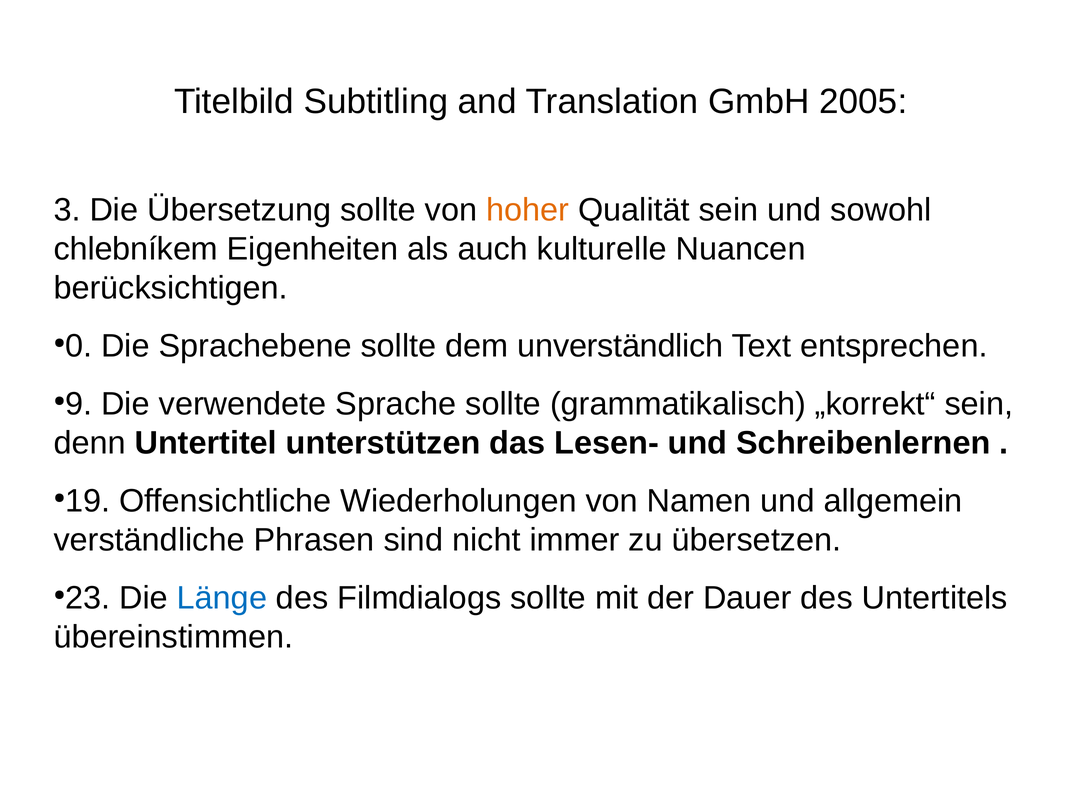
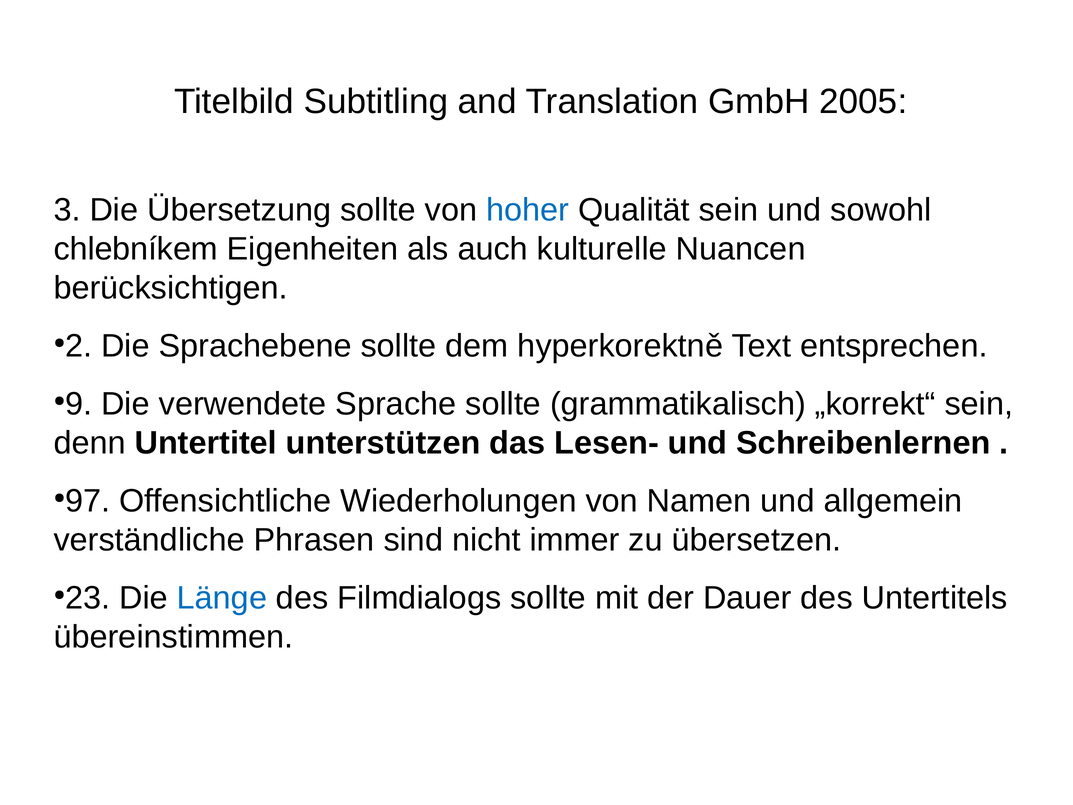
hoher colour: orange -> blue
0: 0 -> 2
unverständlich: unverständlich -> hyperkorektně
19: 19 -> 97
